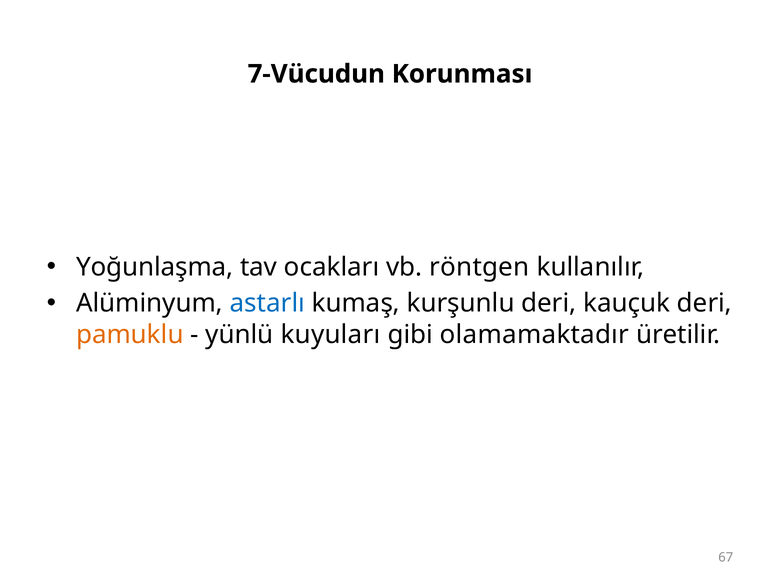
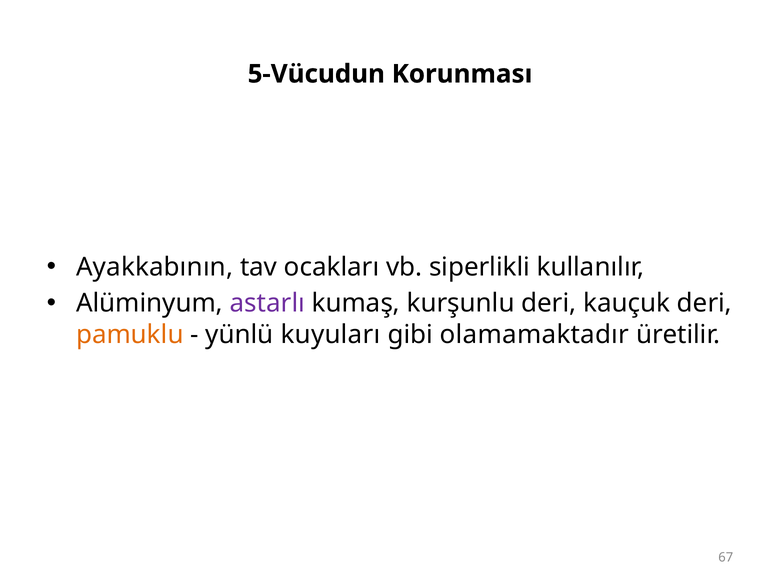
7-Vücudun: 7-Vücudun -> 5-Vücudun
Yoğunlaşma: Yoğunlaşma -> Ayakkabının
röntgen: röntgen -> siperlikli
astarlı colour: blue -> purple
